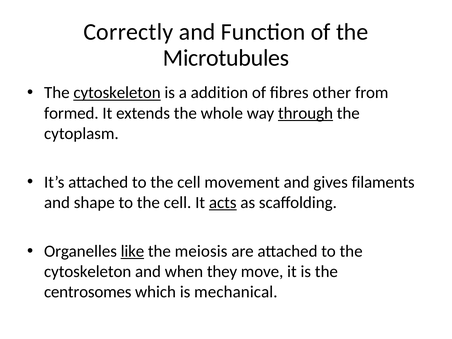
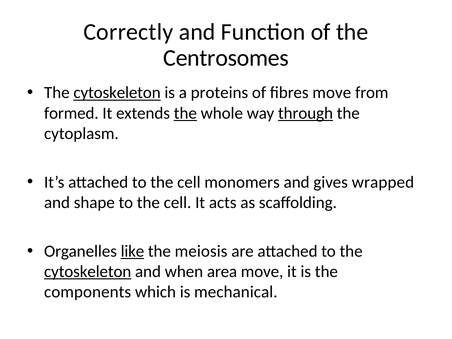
Microtubules: Microtubules -> Centrosomes
addition: addition -> proteins
fibres other: other -> move
the at (185, 113) underline: none -> present
movement: movement -> monomers
filaments: filaments -> wrapped
acts underline: present -> none
cytoskeleton at (88, 272) underline: none -> present
they: they -> area
centrosomes: centrosomes -> components
